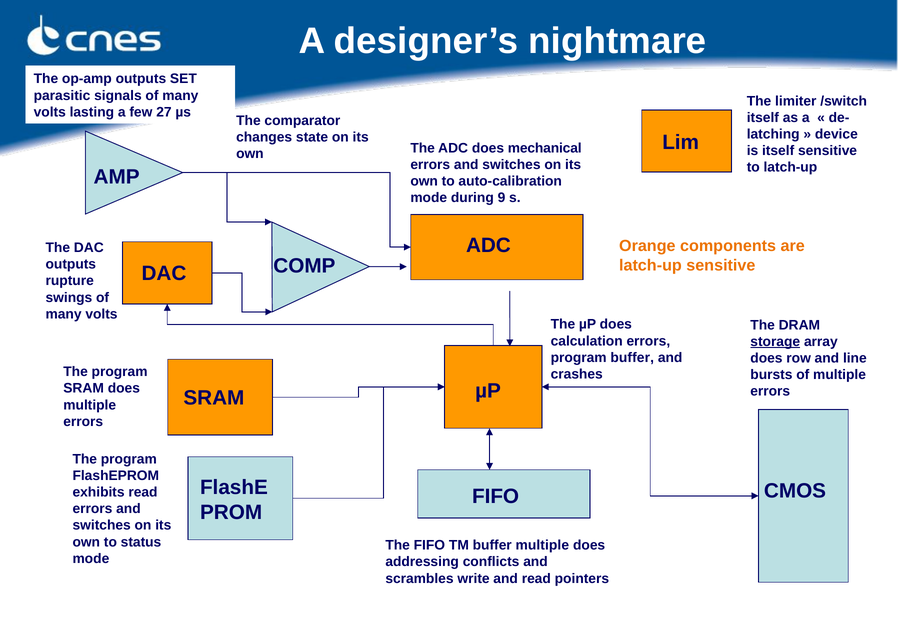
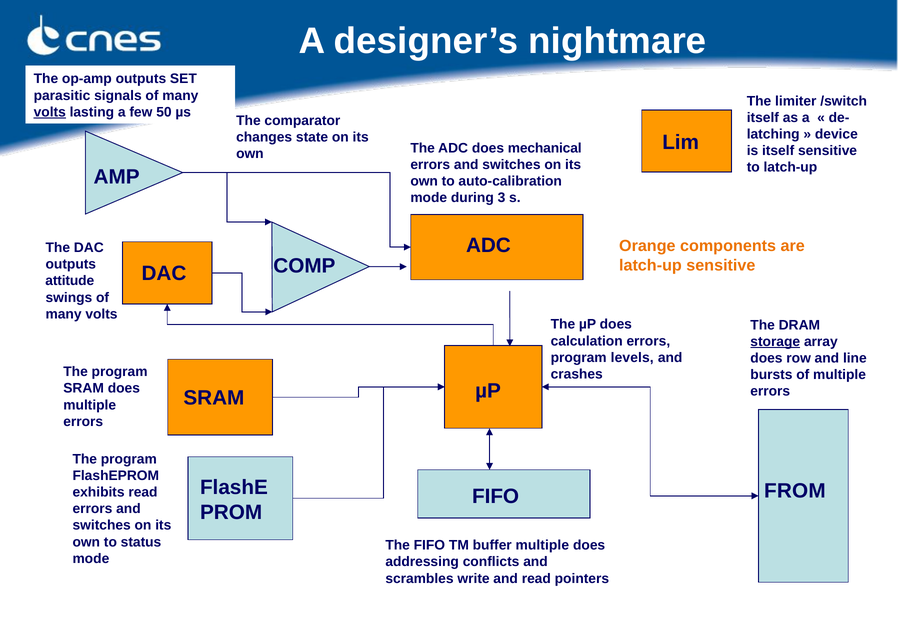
volts at (50, 112) underline: none -> present
27: 27 -> 50
9: 9 -> 3
rupture: rupture -> attitude
program buffer: buffer -> levels
CMOS: CMOS -> FROM
